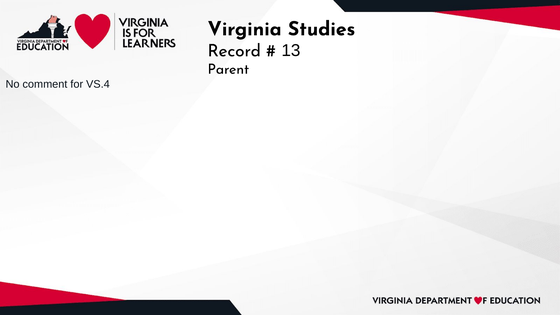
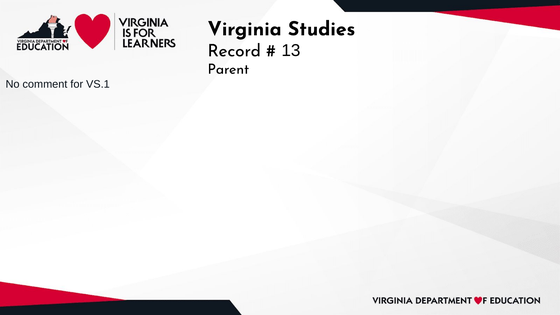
VS.4: VS.4 -> VS.1
